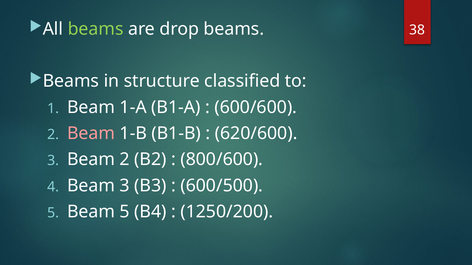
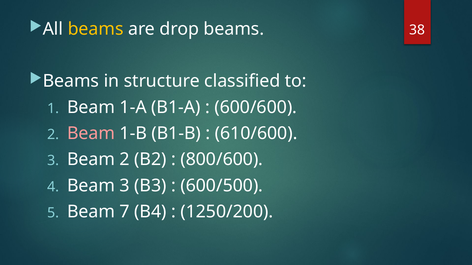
beams at (96, 29) colour: light green -> yellow
620/600: 620/600 -> 610/600
Beam 5: 5 -> 7
